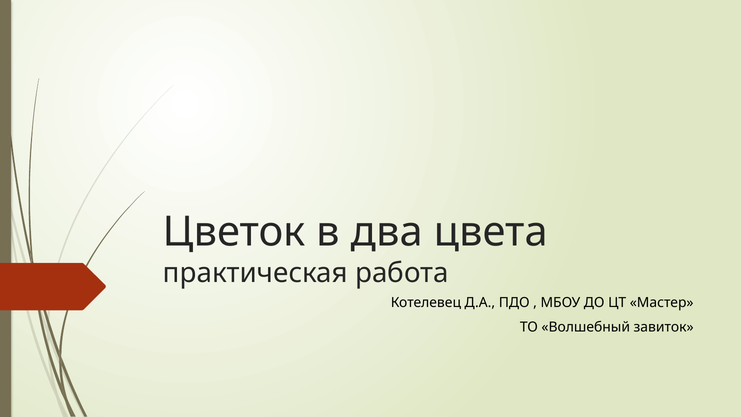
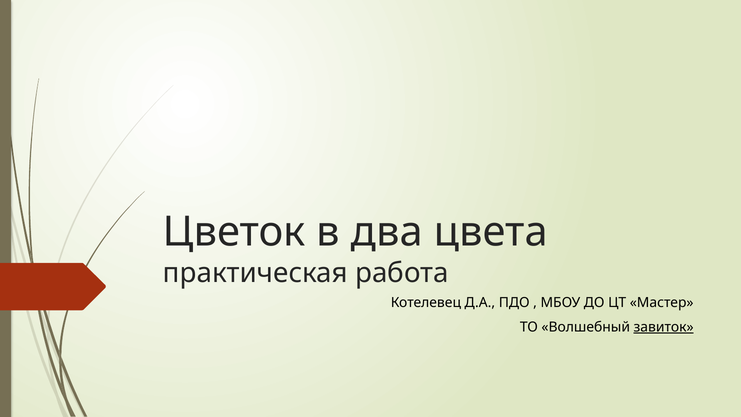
завиток underline: none -> present
